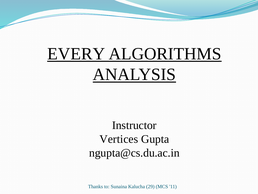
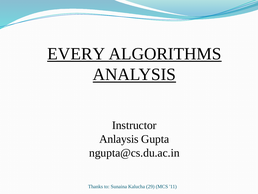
Vertices: Vertices -> Anlaysis
